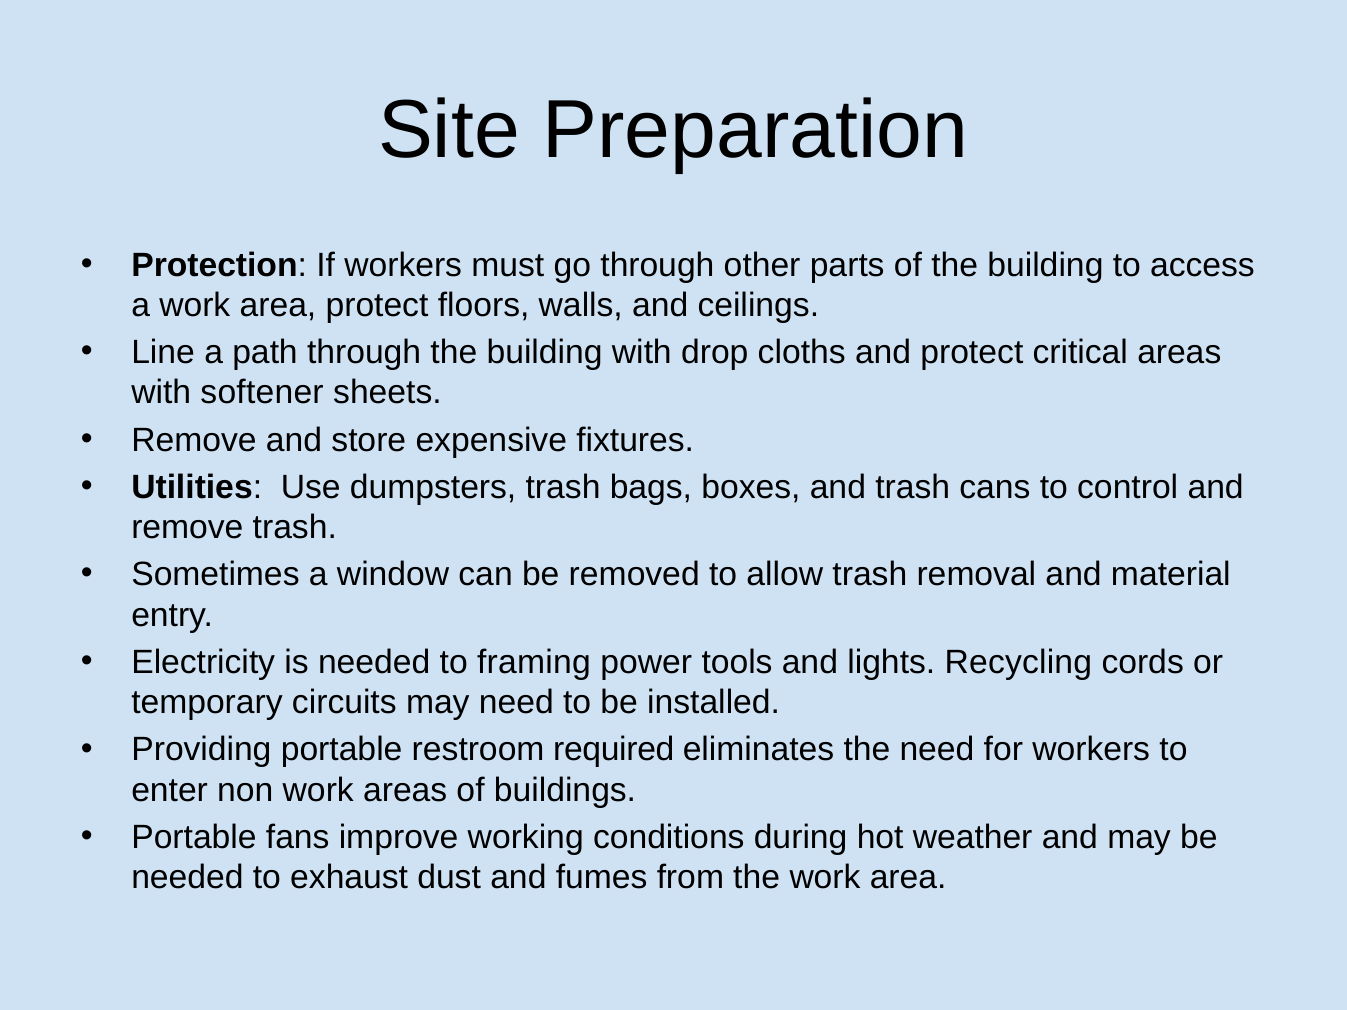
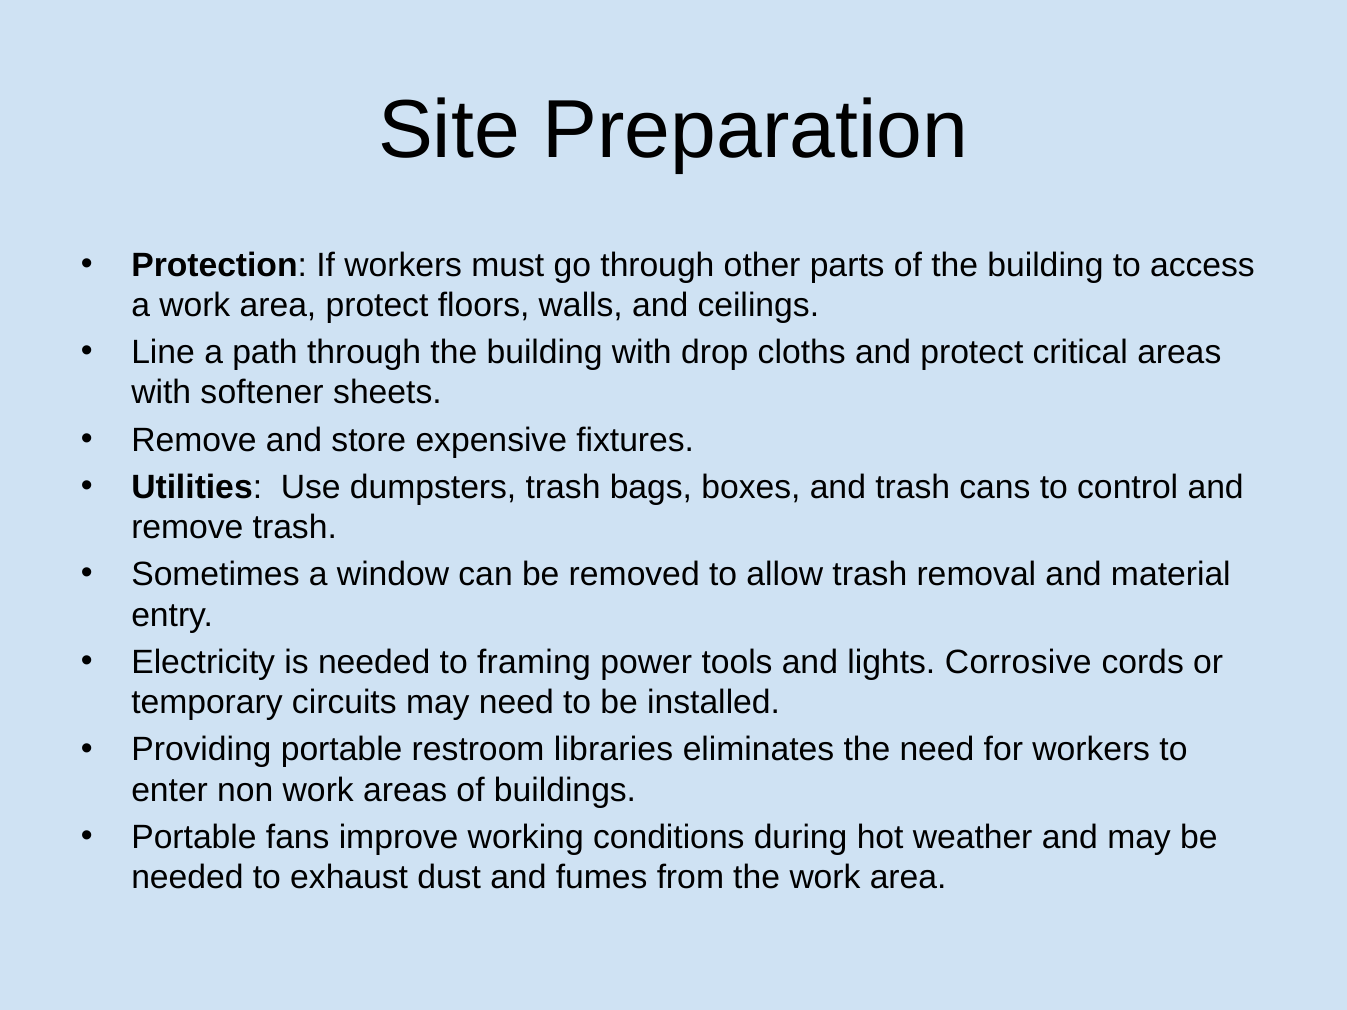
Recycling: Recycling -> Corrosive
required: required -> libraries
